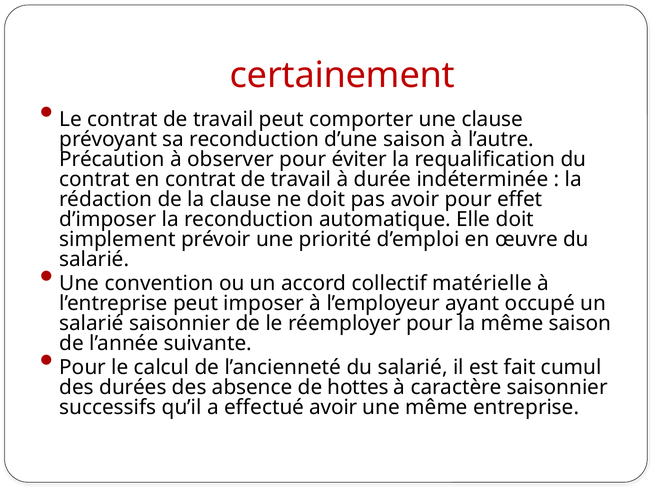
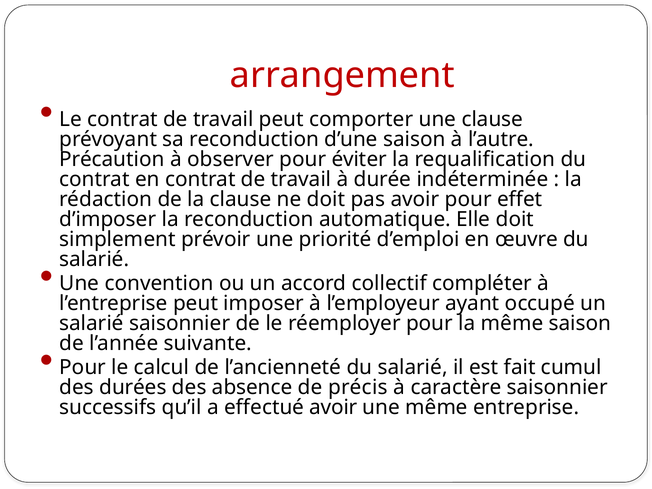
certainement: certainement -> arrangement
matérielle: matérielle -> compléter
hottes: hottes -> précis
